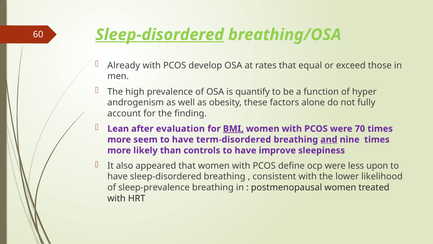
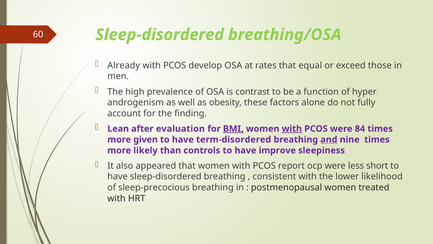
Sleep-disordered at (160, 35) underline: present -> none
quantify: quantify -> contrast
with at (292, 129) underline: none -> present
70: 70 -> 84
seem: seem -> given
define: define -> report
upon: upon -> short
sleep-prevalence: sleep-prevalence -> sleep-precocious
